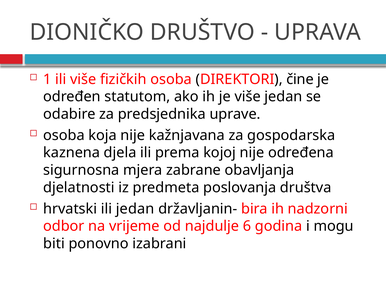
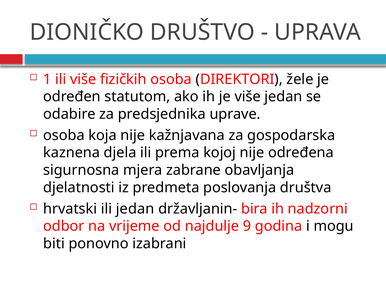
čine: čine -> žele
6: 6 -> 9
